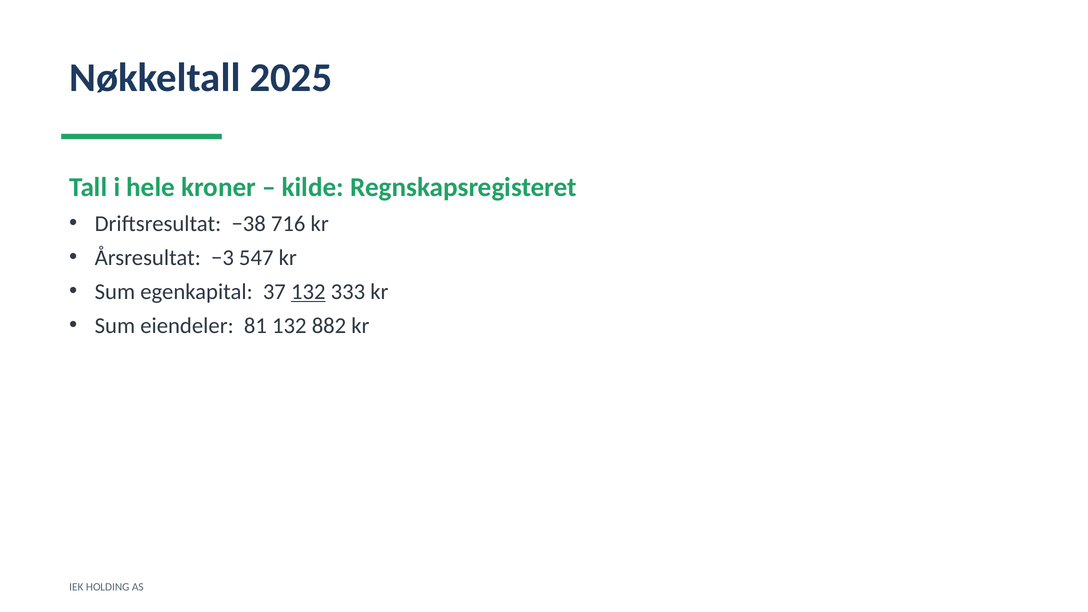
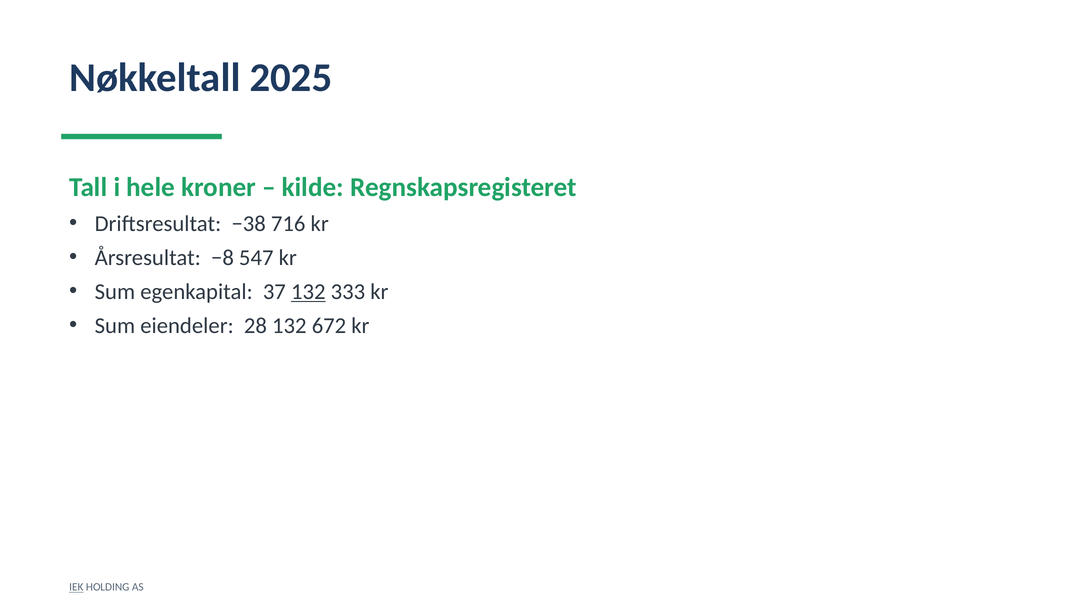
−3: −3 -> −8
81: 81 -> 28
882: 882 -> 672
IEK underline: none -> present
